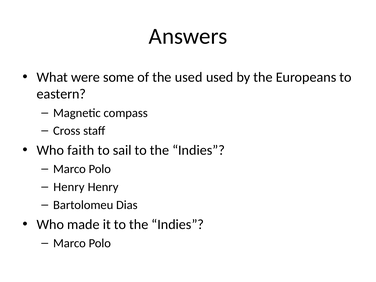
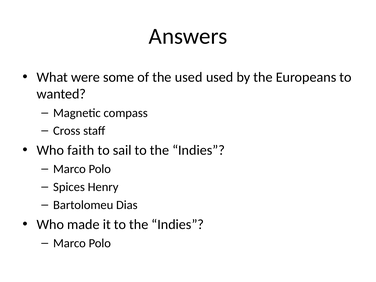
eastern: eastern -> wanted
Henry at (69, 187): Henry -> Spices
